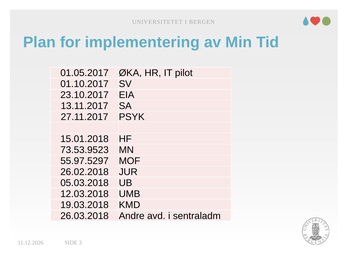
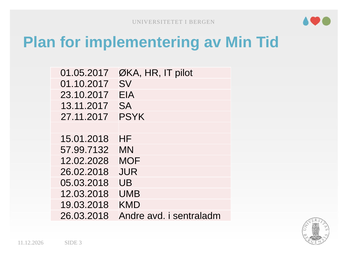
73.53.9523: 73.53.9523 -> 57.99.7132
55.97.5297: 55.97.5297 -> 12.02.2028
